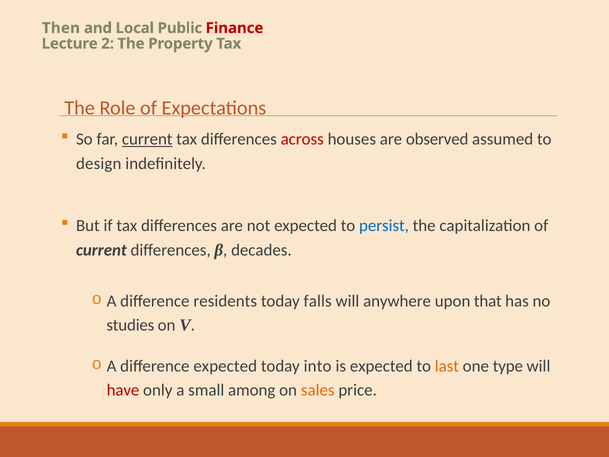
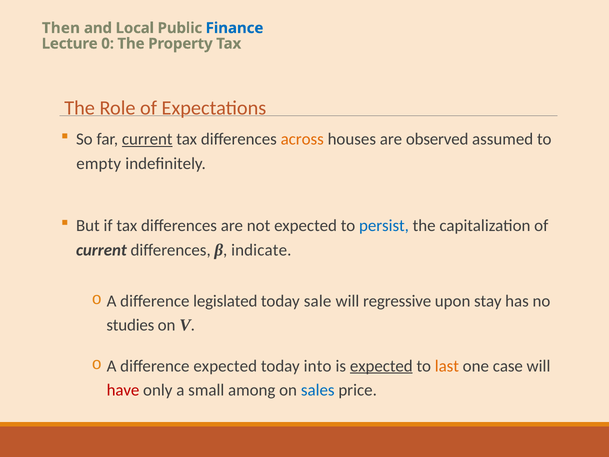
Finance colour: red -> blue
2: 2 -> 0
across colour: red -> orange
design: design -> empty
decades: decades -> indicate
residents: residents -> legislated
falls: falls -> sale
anywhere: anywhere -> regressive
that: that -> stay
expected at (381, 366) underline: none -> present
type: type -> case
sales colour: orange -> blue
